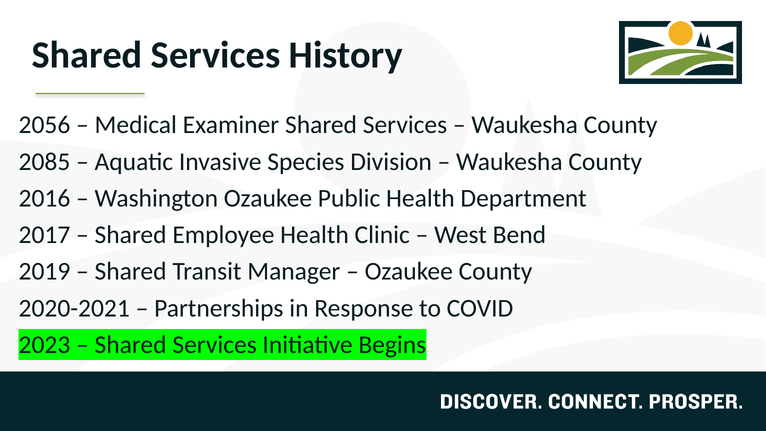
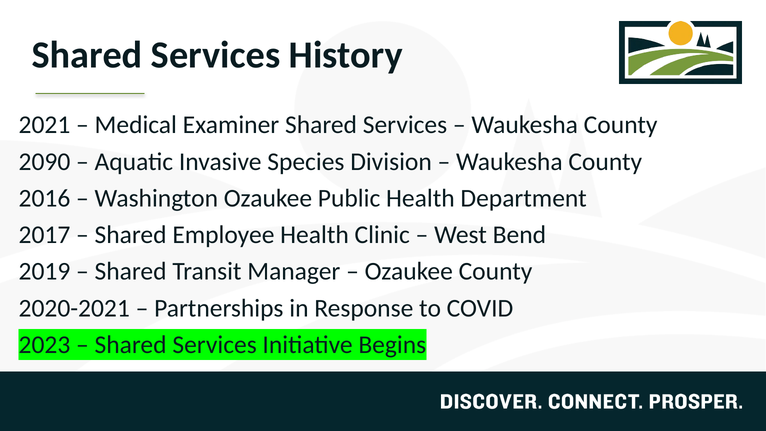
2056: 2056 -> 2021
2085: 2085 -> 2090
